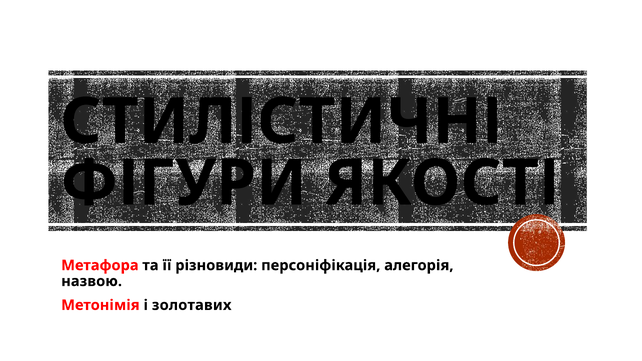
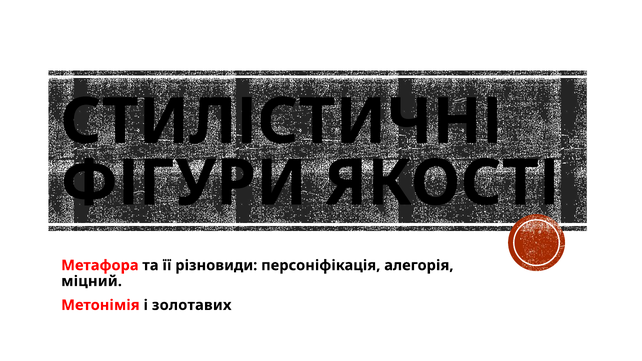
назвою: назвою -> міцний
